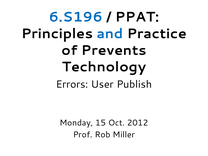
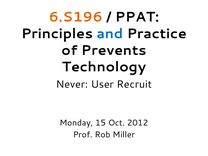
6.S196 colour: blue -> orange
Errors: Errors -> Never
Publish: Publish -> Recruit
